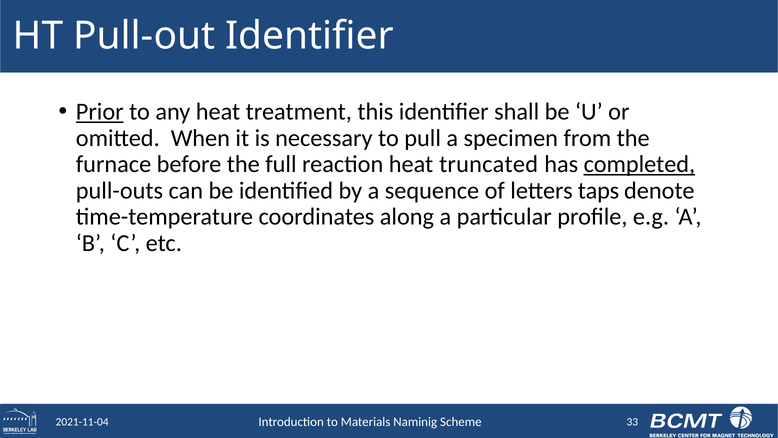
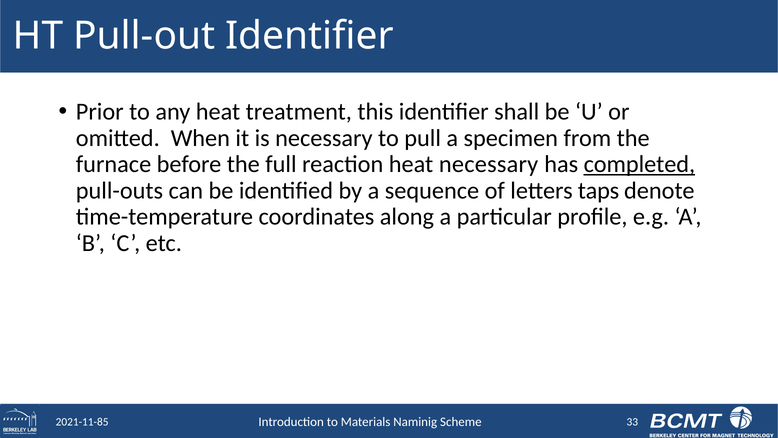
Prior underline: present -> none
heat truncated: truncated -> necessary
2021-11-04: 2021-11-04 -> 2021-11-85
